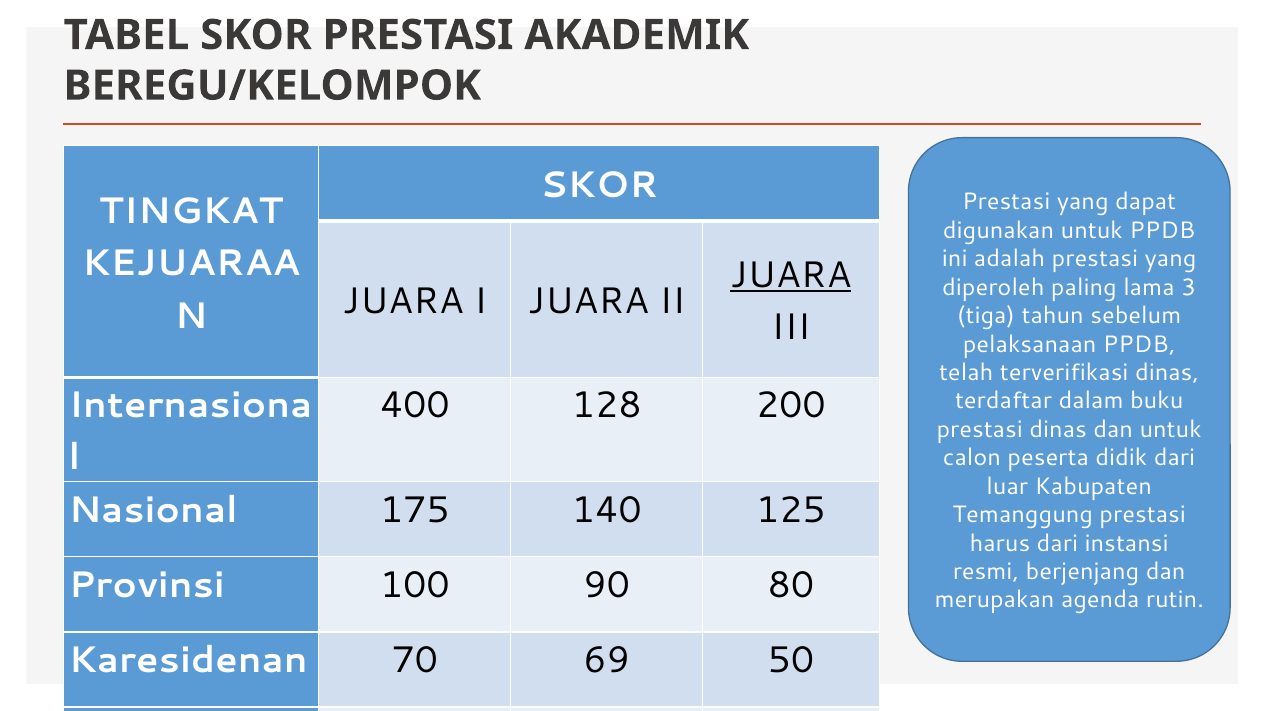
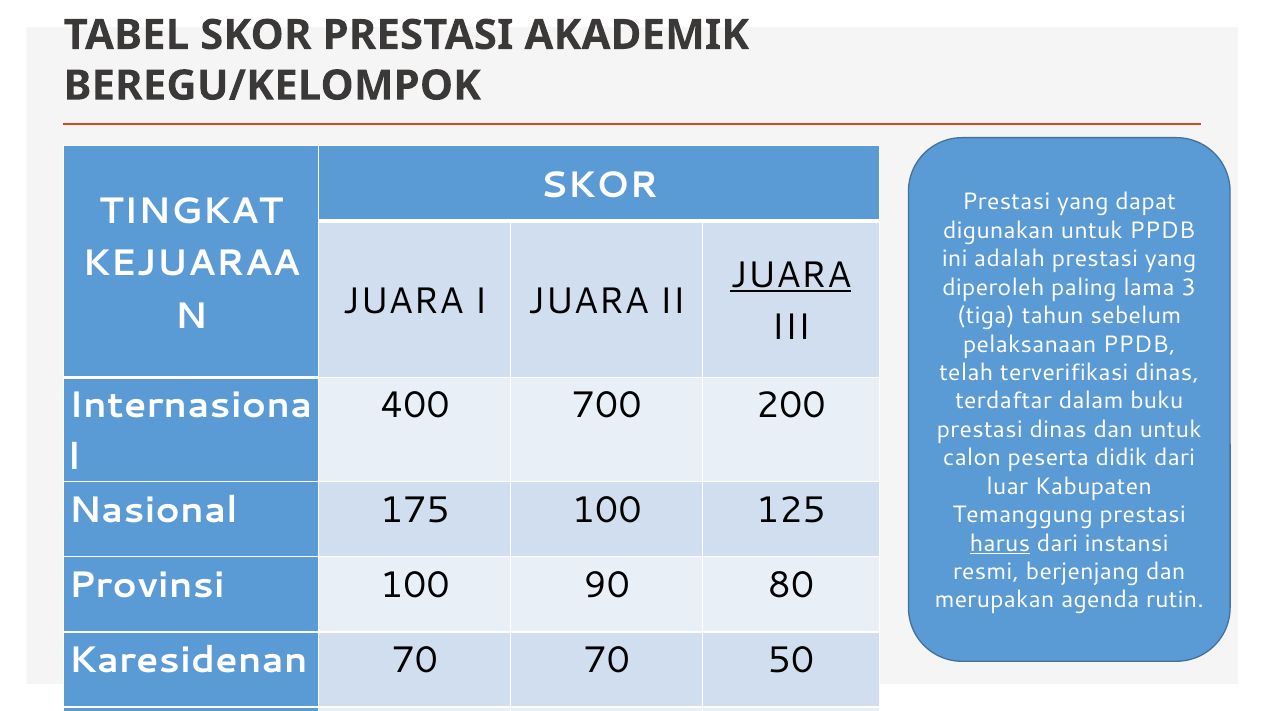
128: 128 -> 700
175 140: 140 -> 100
harus underline: none -> present
70 69: 69 -> 70
